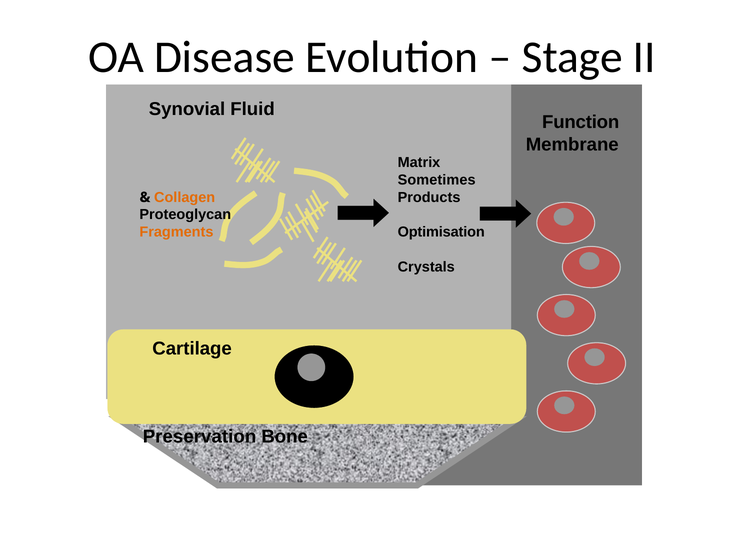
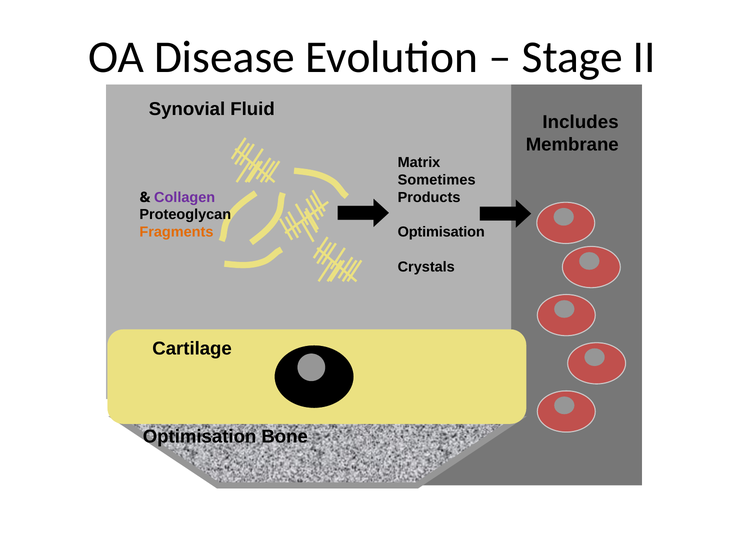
Function: Function -> Includes
Collagen colour: orange -> purple
Preservation at (200, 437): Preservation -> Optimisation
